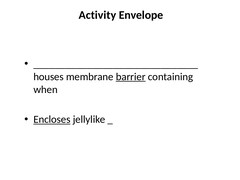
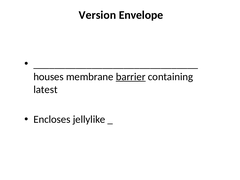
Activity: Activity -> Version
when: when -> latest
Encloses underline: present -> none
